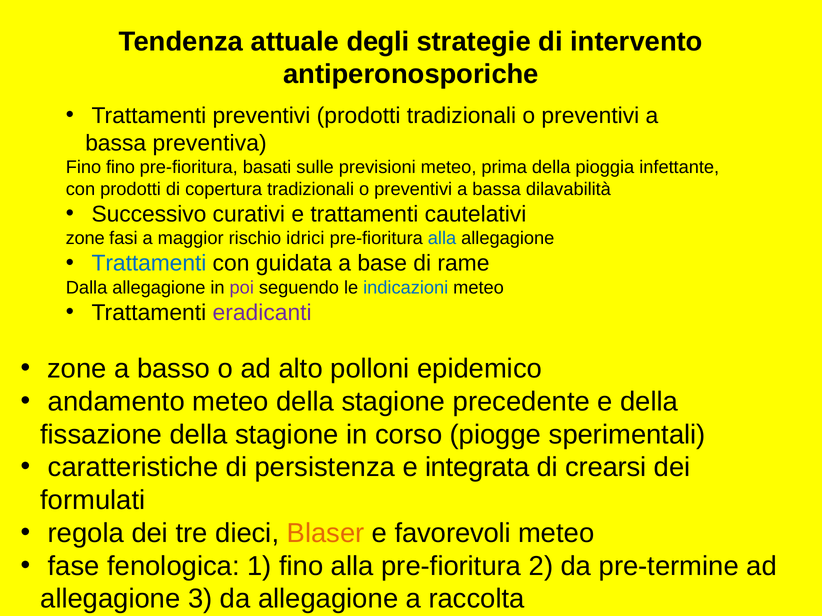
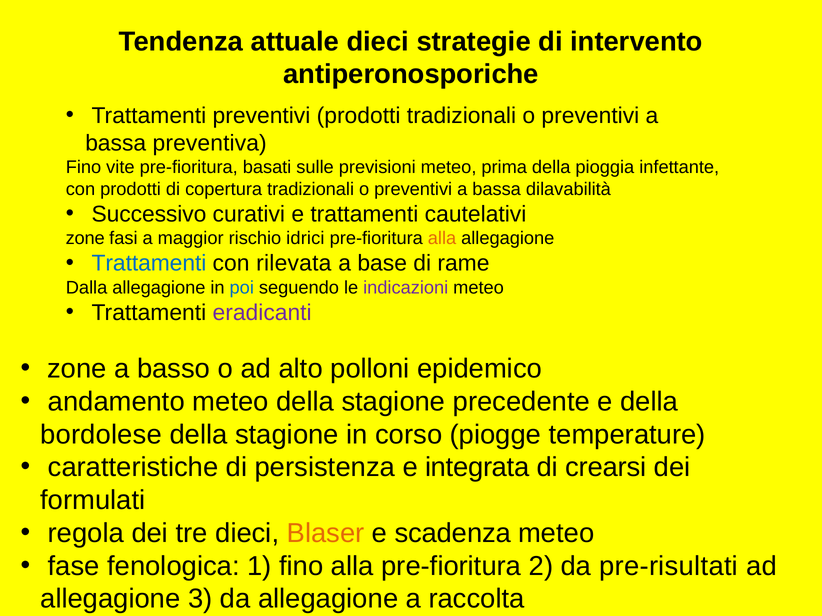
attuale degli: degli -> dieci
Fino fino: fino -> vite
alla at (442, 239) colour: blue -> orange
guidata: guidata -> rilevata
poi colour: purple -> blue
indicazioni colour: blue -> purple
fissazione: fissazione -> bordolese
sperimentali: sperimentali -> temperature
favorevoli: favorevoli -> scadenza
pre-termine: pre-termine -> pre-risultati
